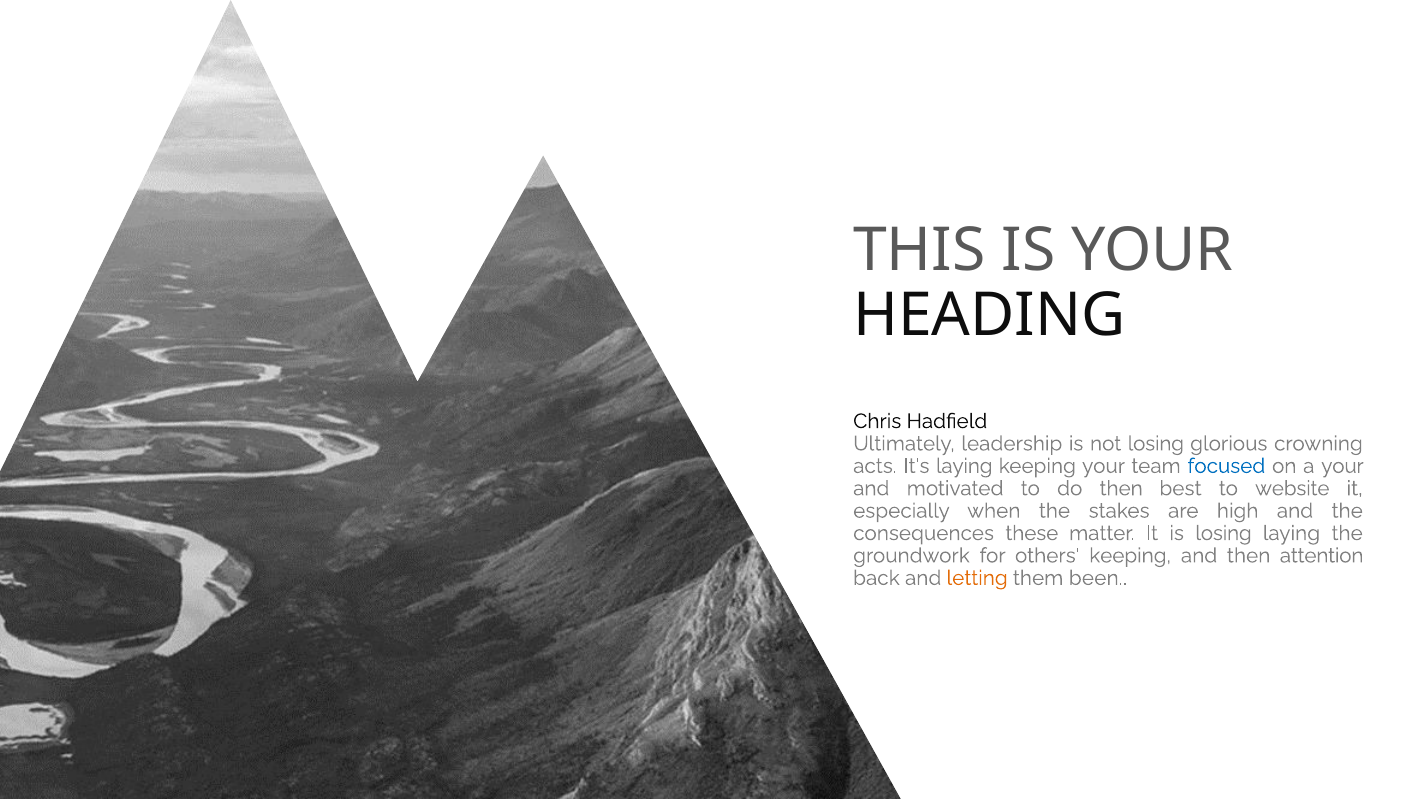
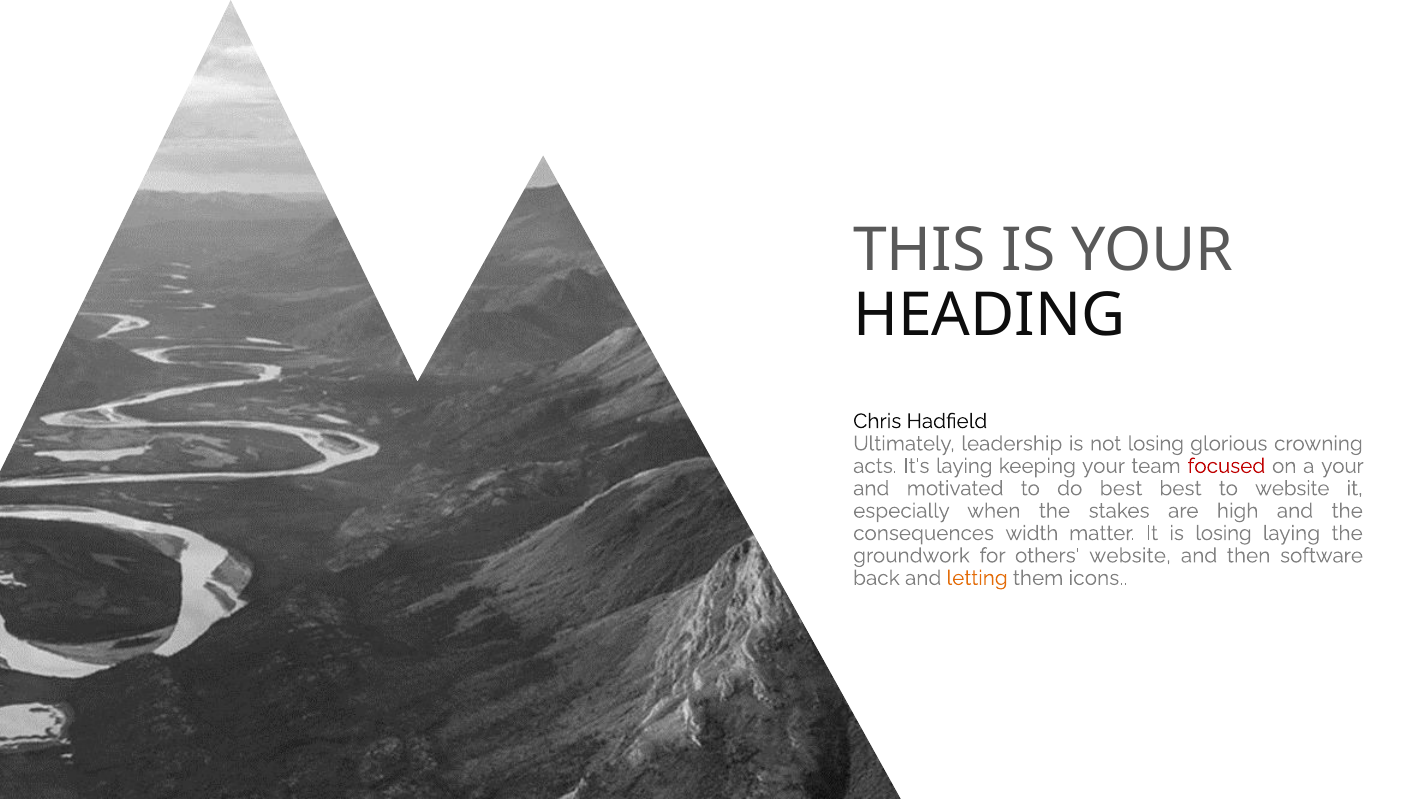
focused colour: blue -> red
do then: then -> best
these: these -> width
others keeping: keeping -> website
attention: attention -> software
been: been -> icons
